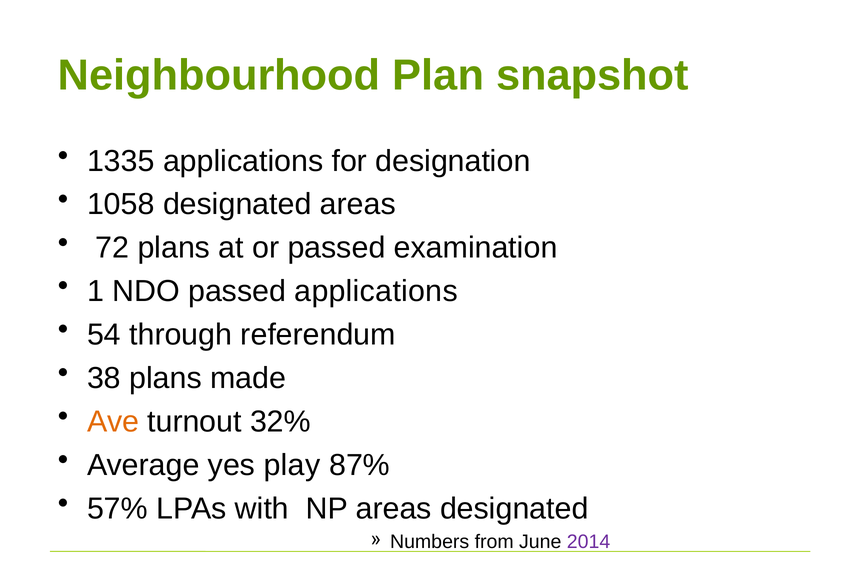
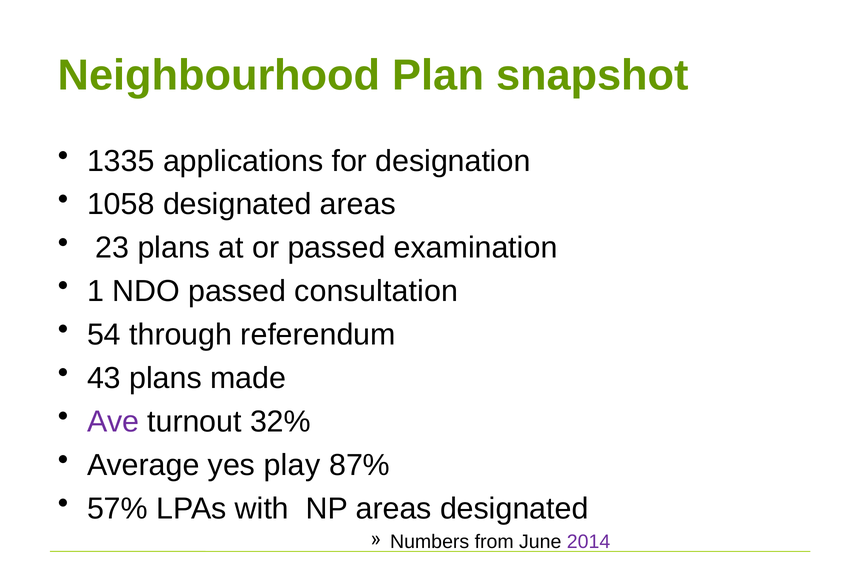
72: 72 -> 23
passed applications: applications -> consultation
38: 38 -> 43
Ave colour: orange -> purple
